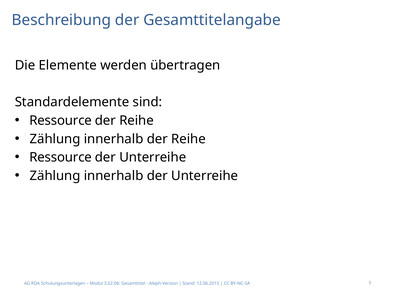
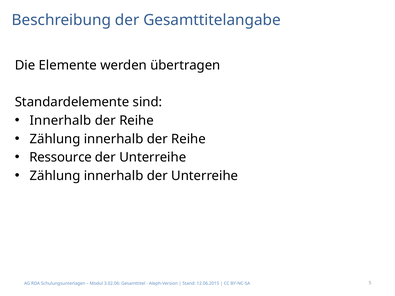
Ressource at (61, 121): Ressource -> Innerhalb
